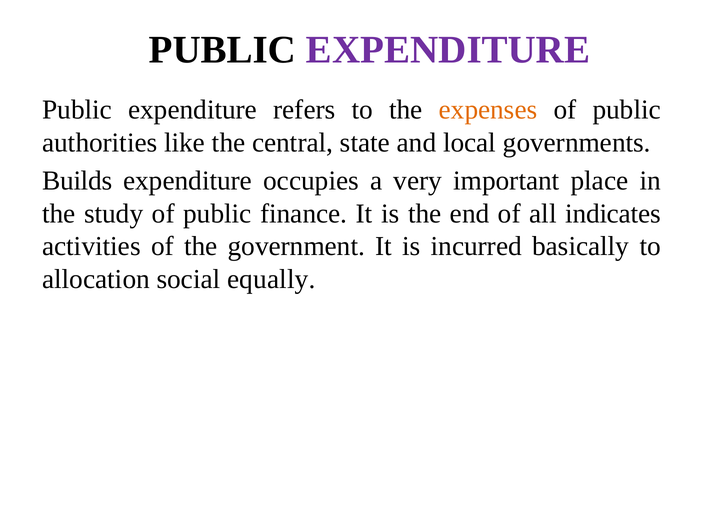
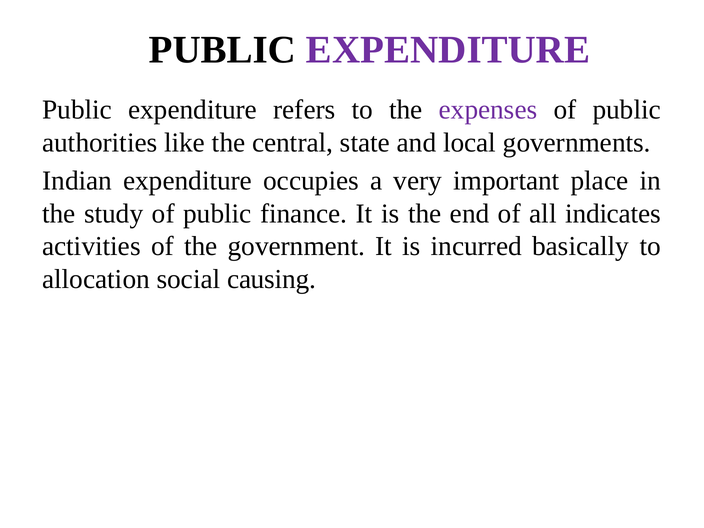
expenses colour: orange -> purple
Builds: Builds -> Indian
equally: equally -> causing
